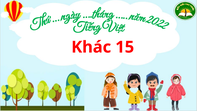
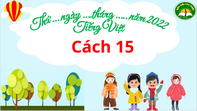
Khác: Khác -> Cách
